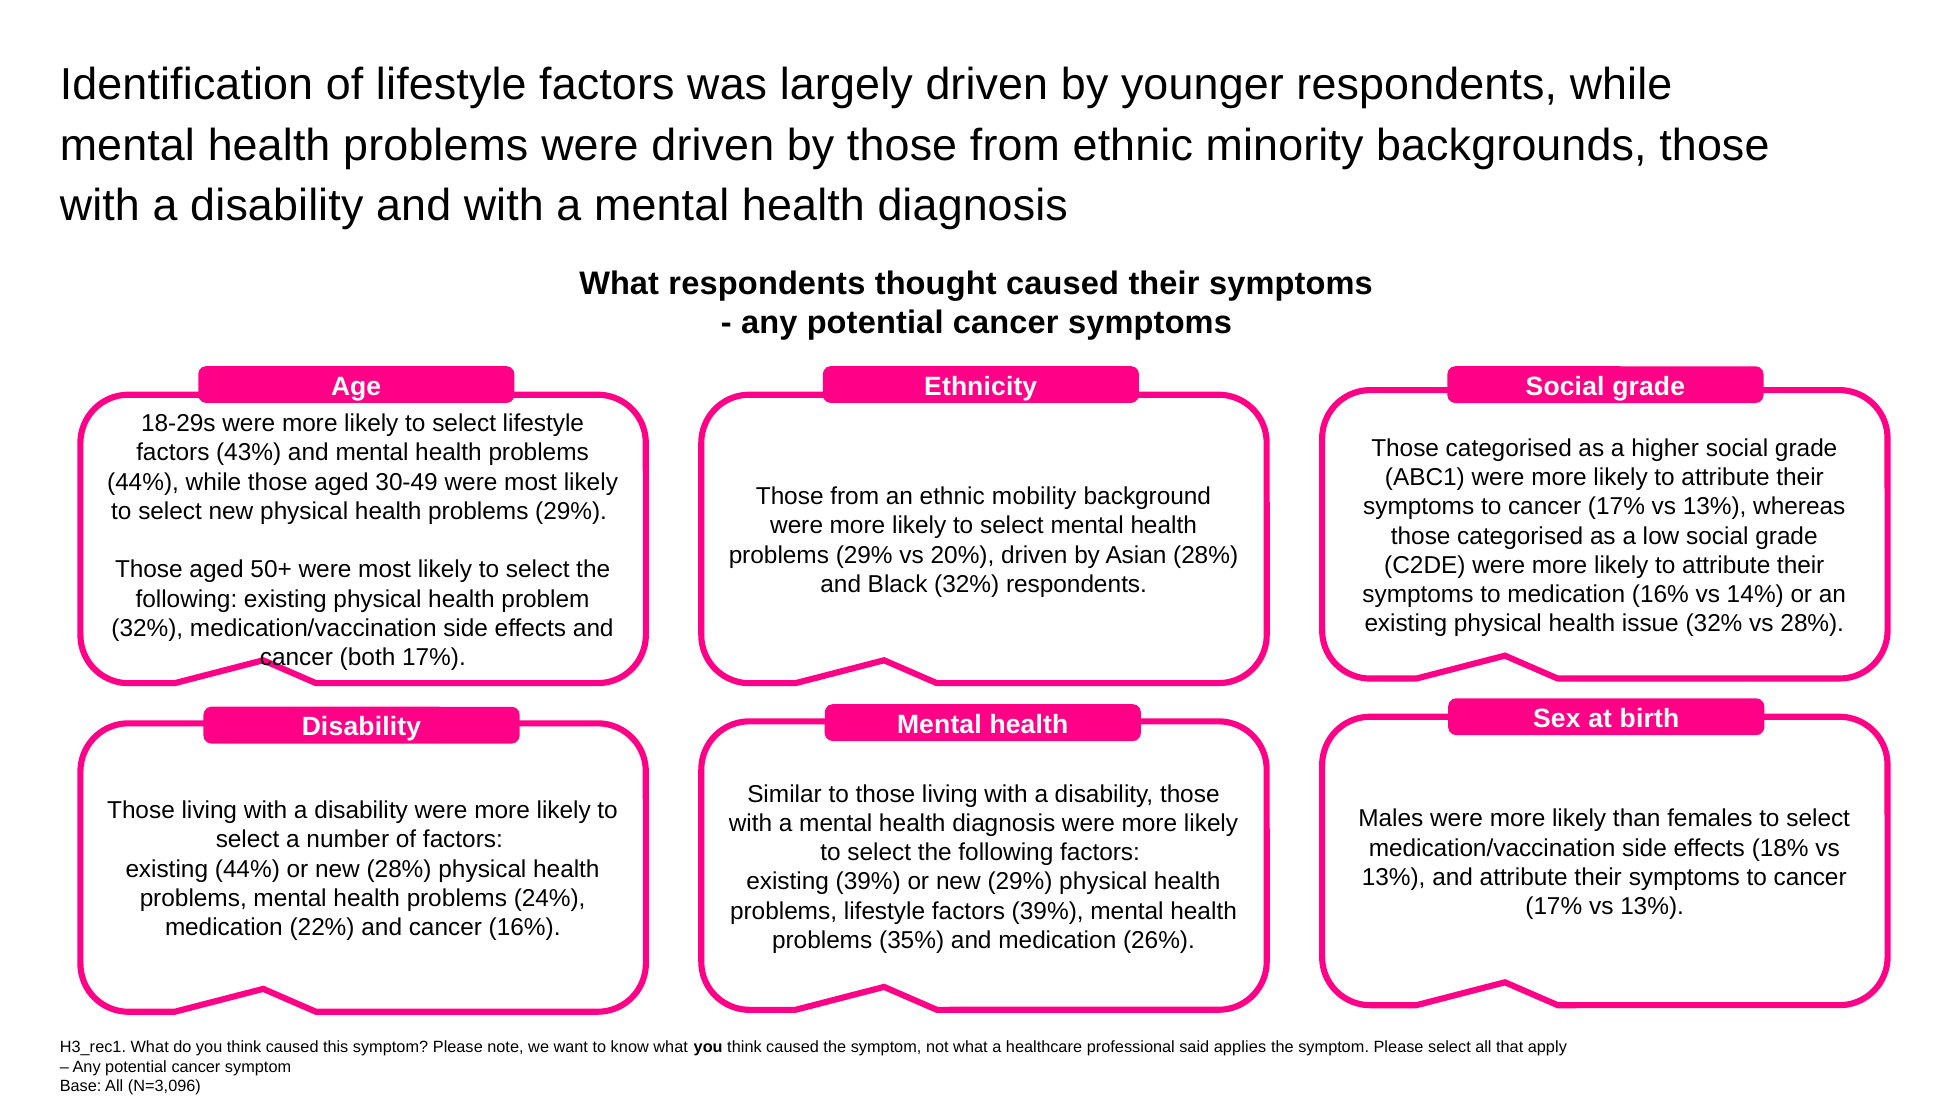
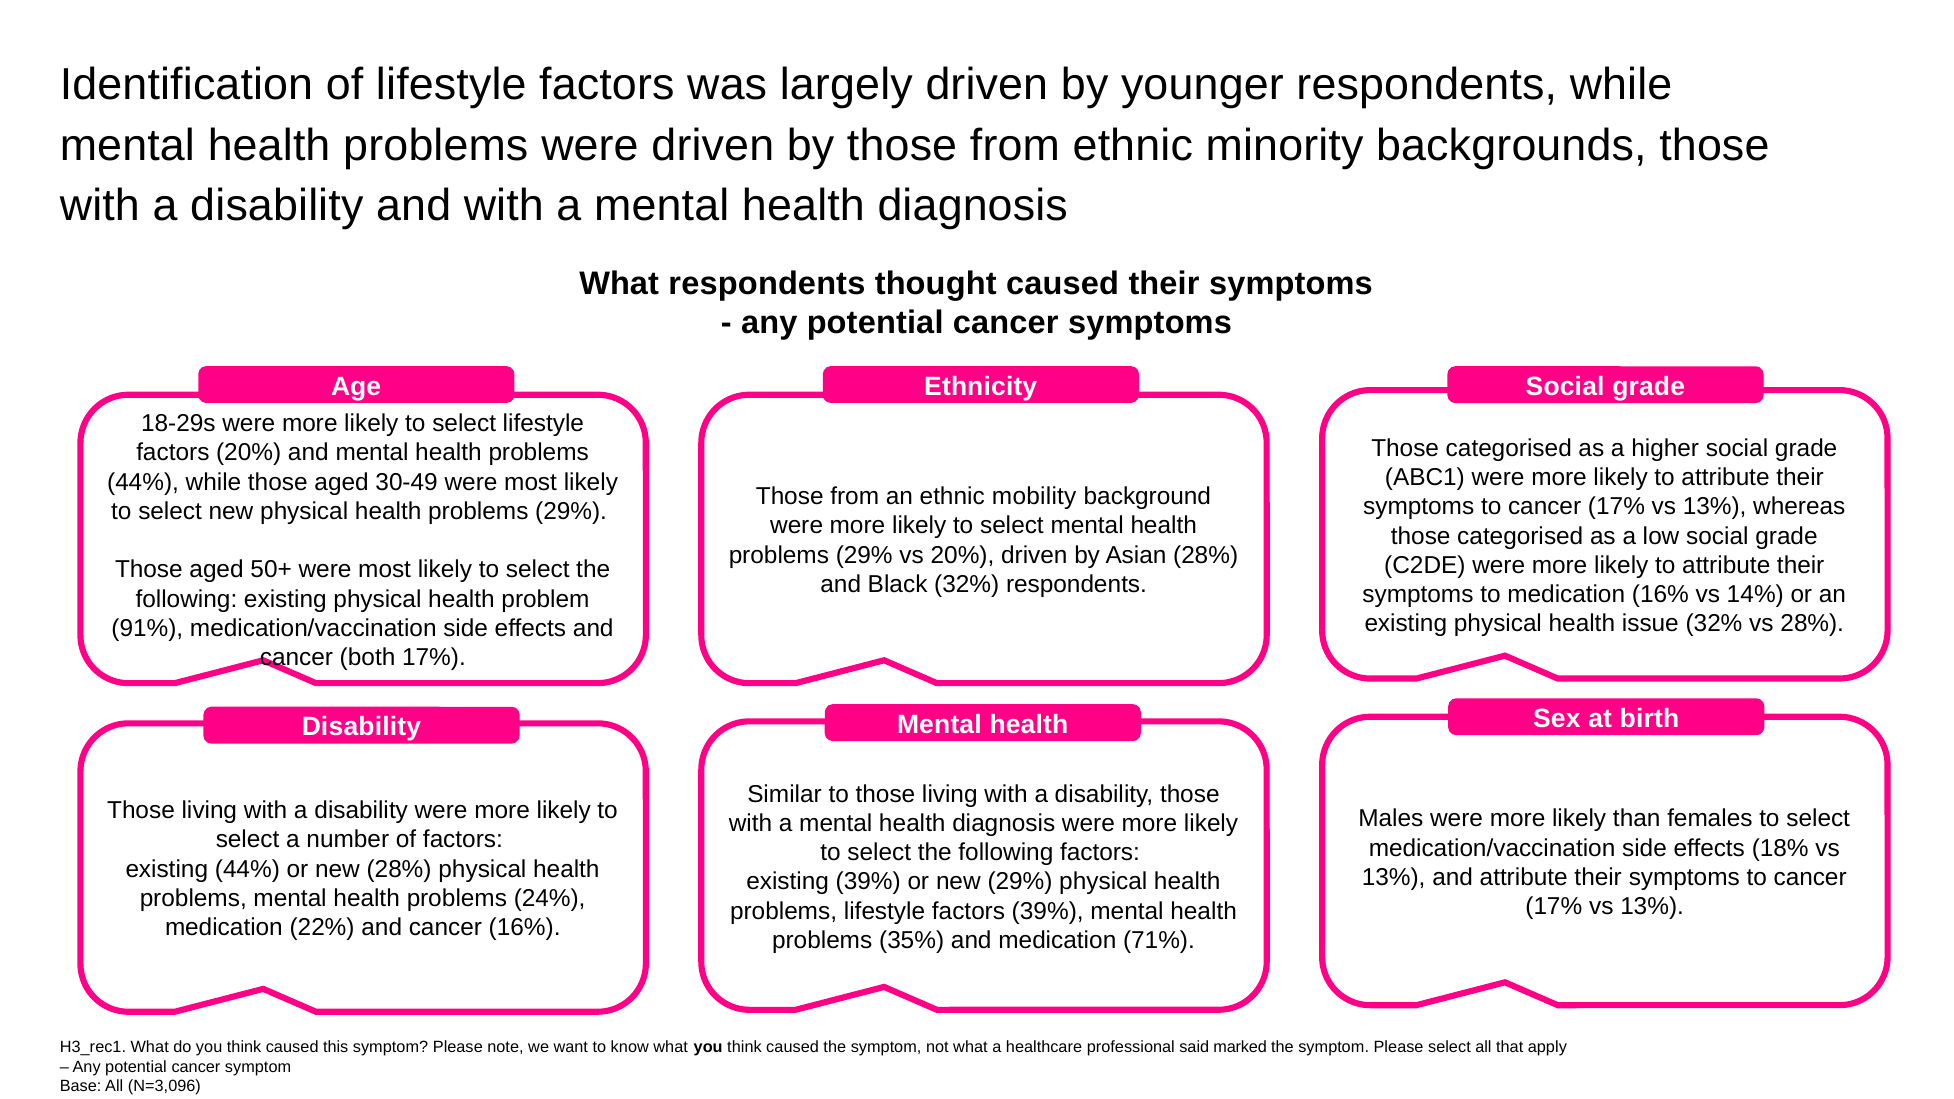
factors 43%: 43% -> 20%
32% at (147, 629): 32% -> 91%
26%: 26% -> 71%
applies: applies -> marked
